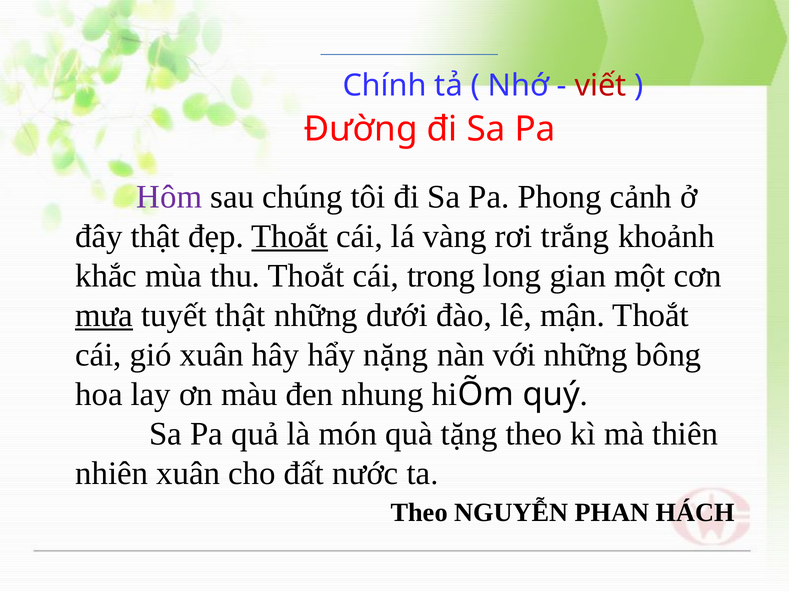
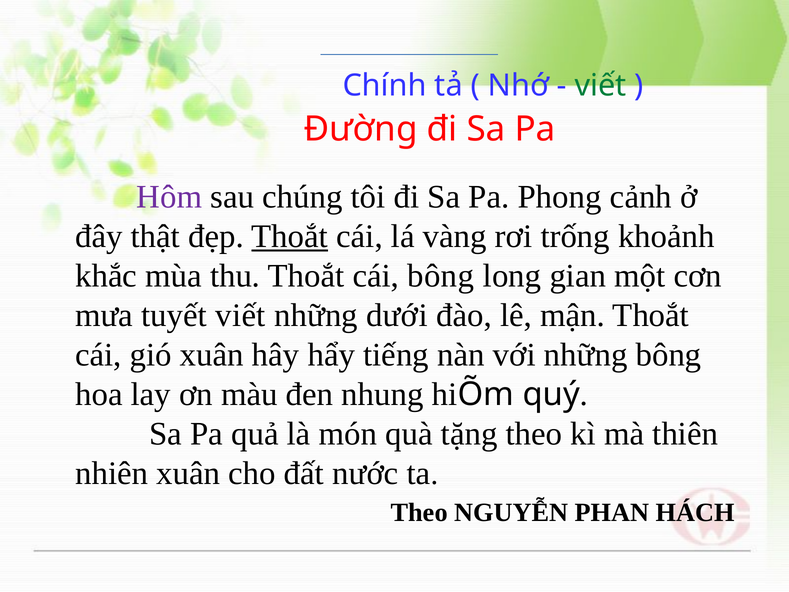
viết at (601, 86) colour: red -> green
trắng: trắng -> trống
cái trong: trong -> bông
mưa underline: present -> none
tuyết thật: thật -> viết
nặng: nặng -> tiếng
